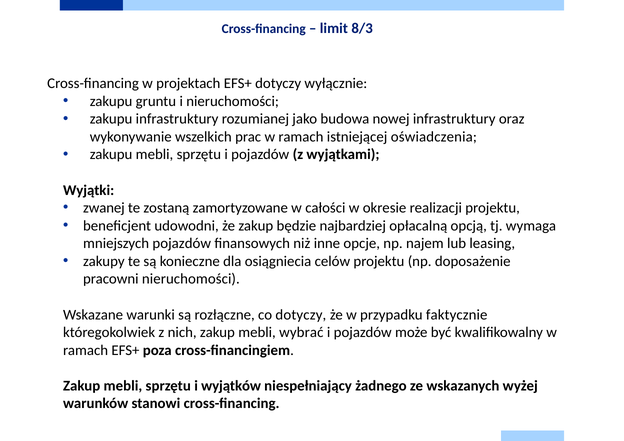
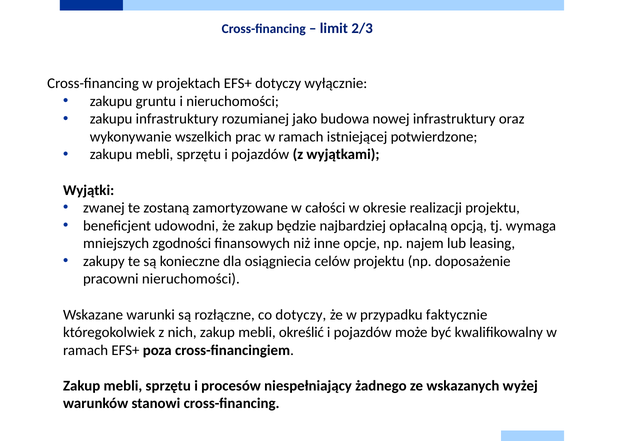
8/3: 8/3 -> 2/3
oświadczenia: oświadczenia -> potwierdzone
mniejszych pojazdów: pojazdów -> zgodności
wybrać: wybrać -> określić
wyjątków: wyjątków -> procesów
